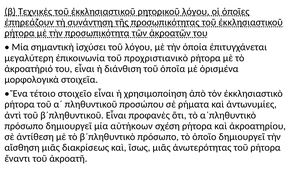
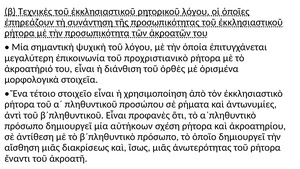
ἰσχύσει: ἰσχύσει -> ψυχικὴ
ὁποῖα: ὁποῖα -> ὀρθὲς
